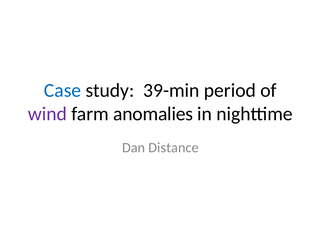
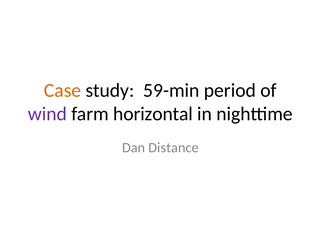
Case colour: blue -> orange
39-min: 39-min -> 59-min
anomalies: anomalies -> horizontal
